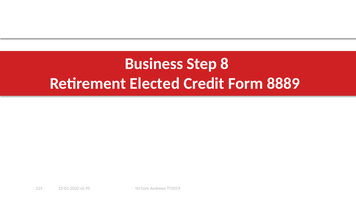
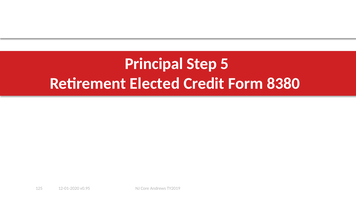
Business: Business -> Principal
8: 8 -> 5
8889: 8889 -> 8380
